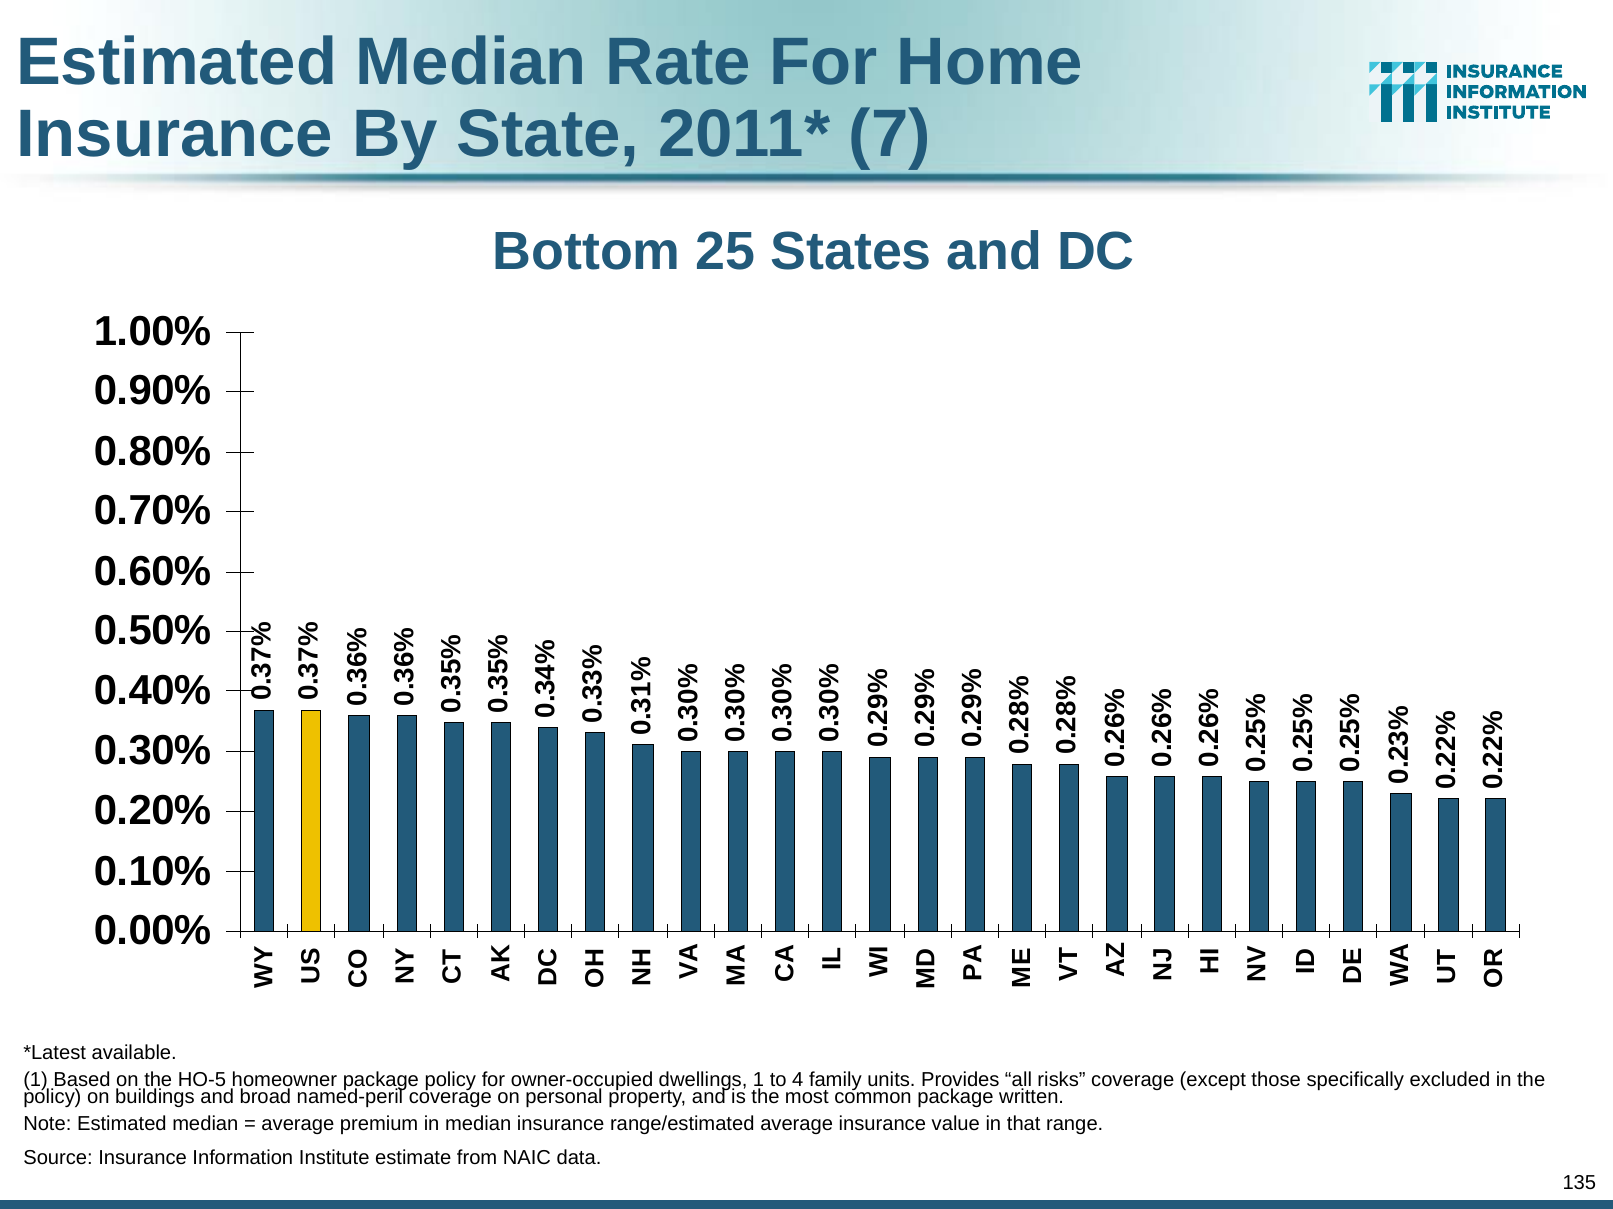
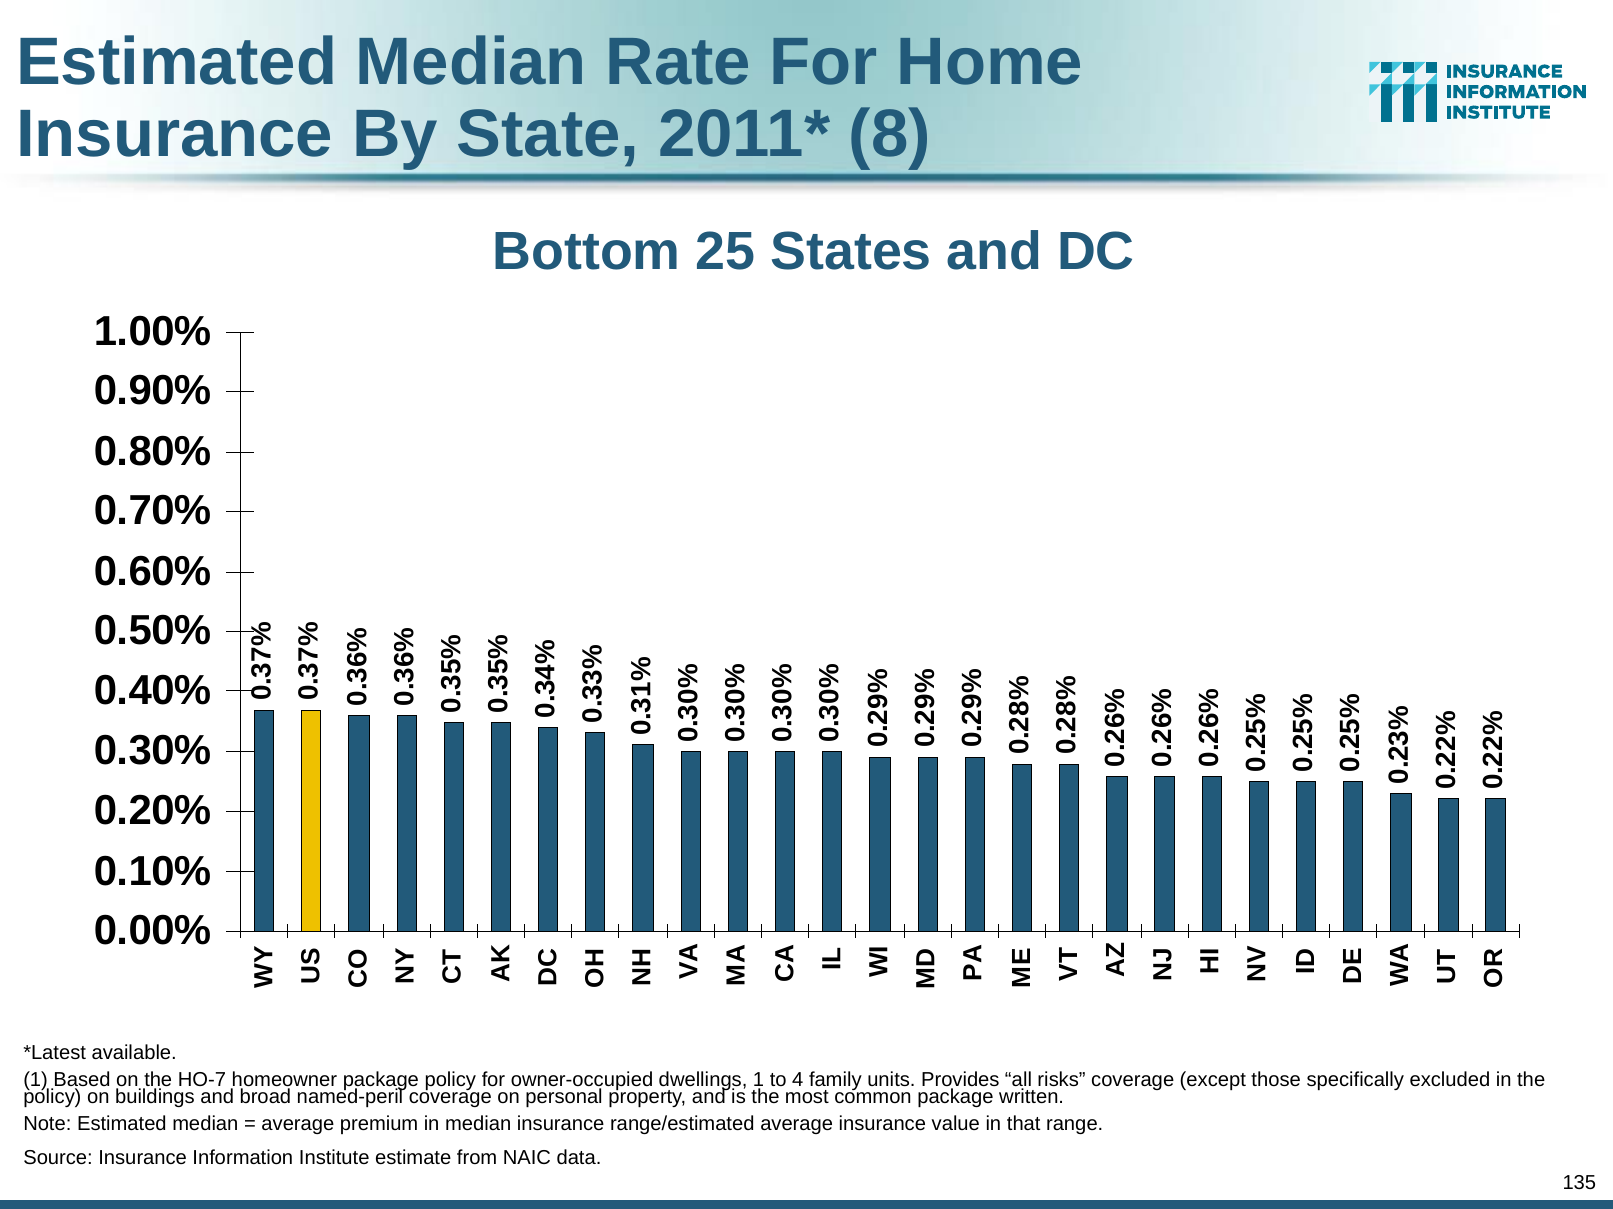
7 at (890, 135): 7 -> 8
HO-5: HO-5 -> HO-7
